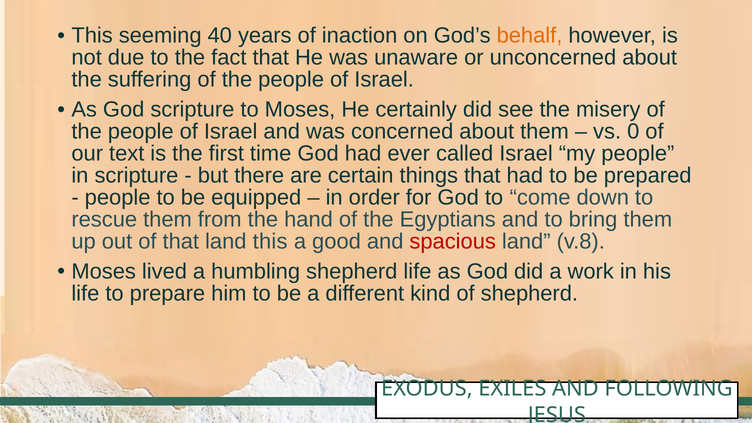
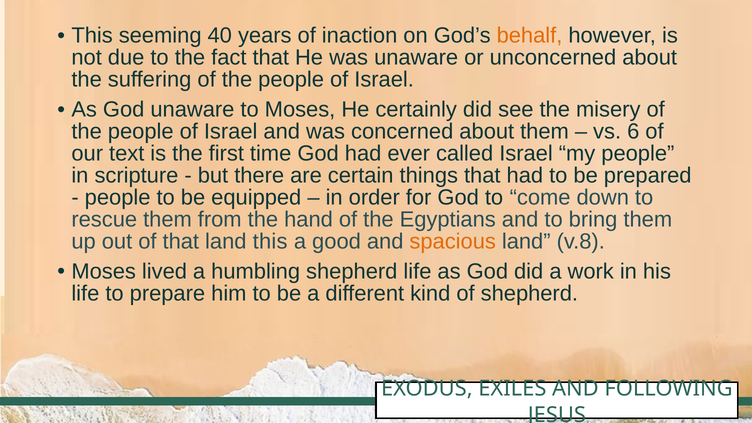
God scripture: scripture -> unaware
0: 0 -> 6
spacious colour: red -> orange
